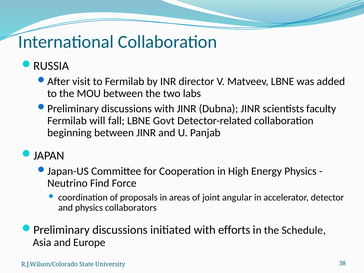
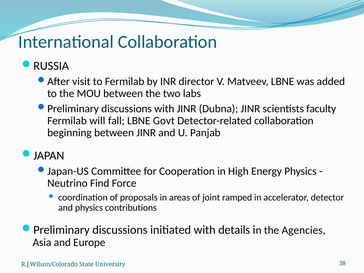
angular: angular -> ramped
collaborators: collaborators -> contributions
efforts: efforts -> details
Schedule: Schedule -> Agencies
